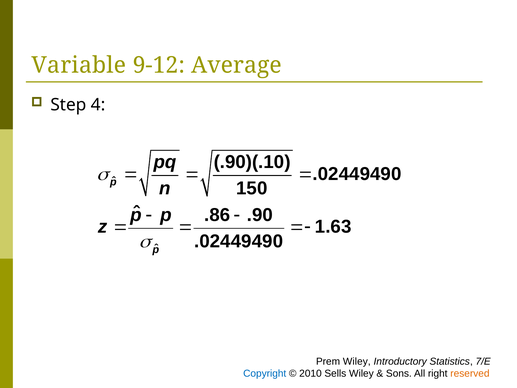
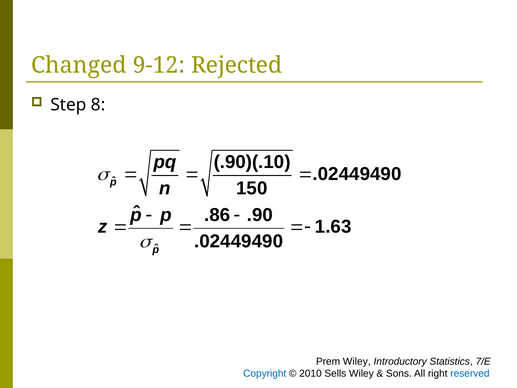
Variable: Variable -> Changed
Average: Average -> Rejected
4: 4 -> 8
reserved colour: orange -> blue
